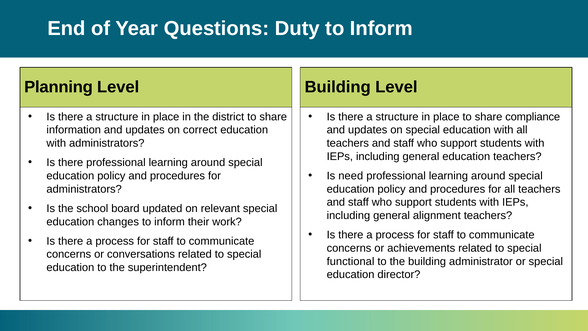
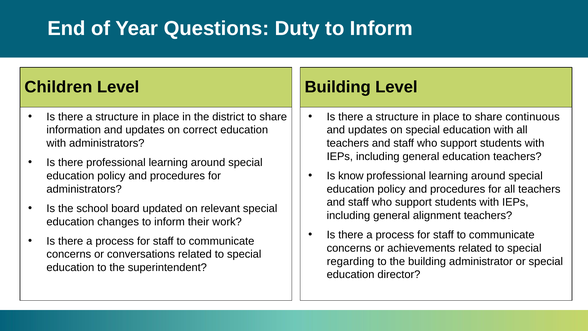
Planning: Planning -> Children
compliance: compliance -> continuous
need: need -> know
functional: functional -> regarding
